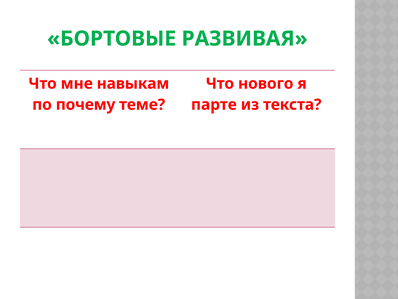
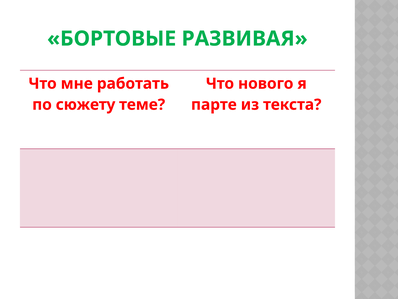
навыкам: навыкам -> работать
почему: почему -> сюжету
